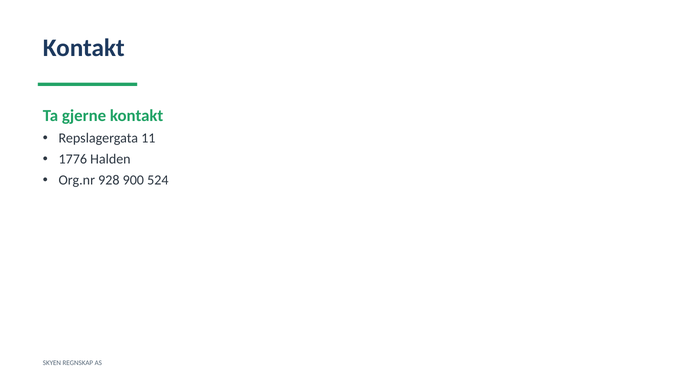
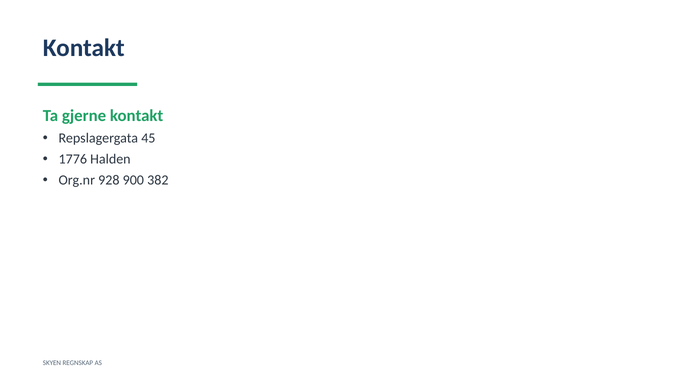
11: 11 -> 45
524: 524 -> 382
